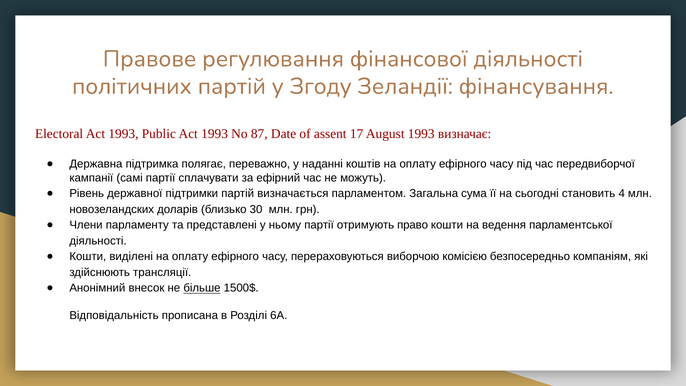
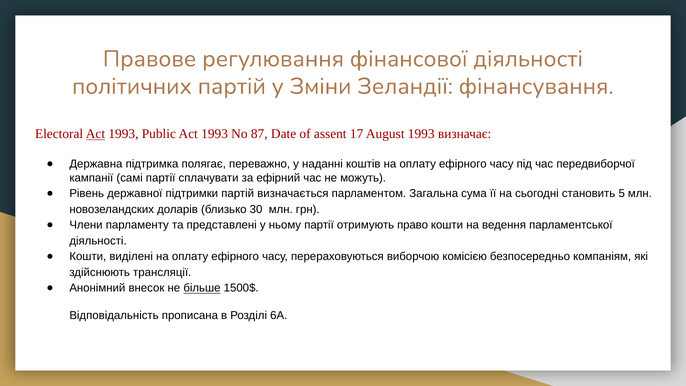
Згоду: Згоду -> Зміни
Act at (95, 134) underline: none -> present
4: 4 -> 5
